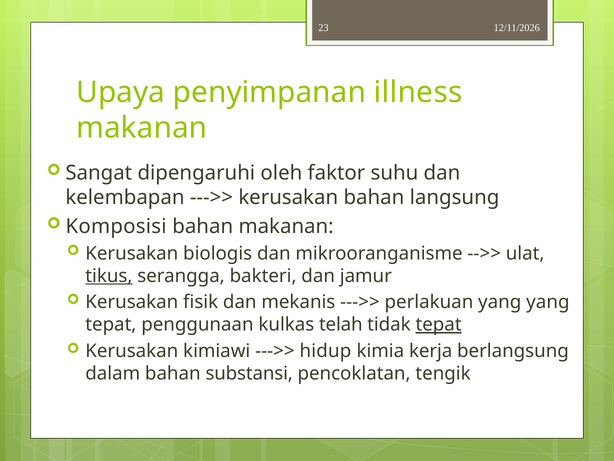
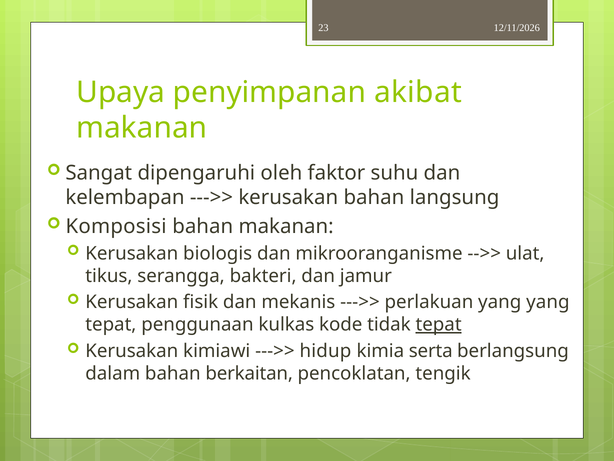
illness: illness -> akibat
tikus underline: present -> none
telah: telah -> kode
kerja: kerja -> serta
substansi: substansi -> berkaitan
